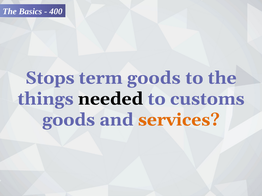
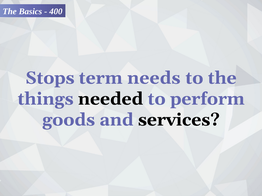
term goods: goods -> needs
customs: customs -> perform
services colour: orange -> black
